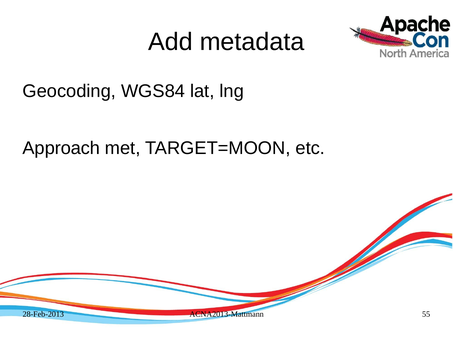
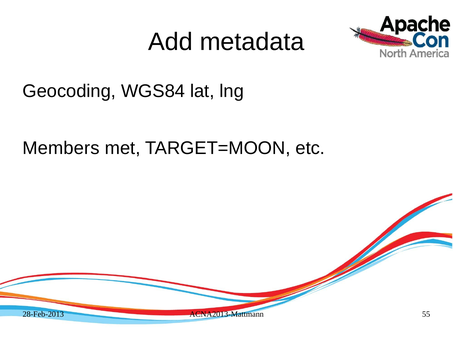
Approach: Approach -> Members
